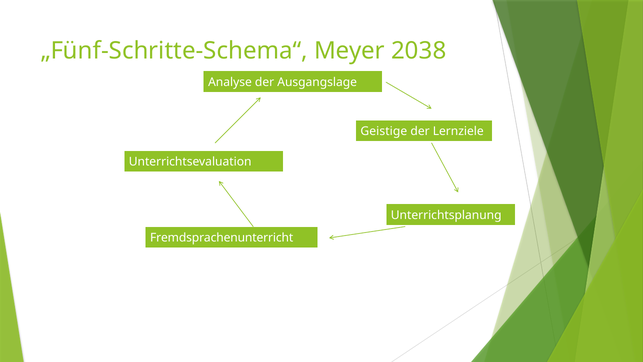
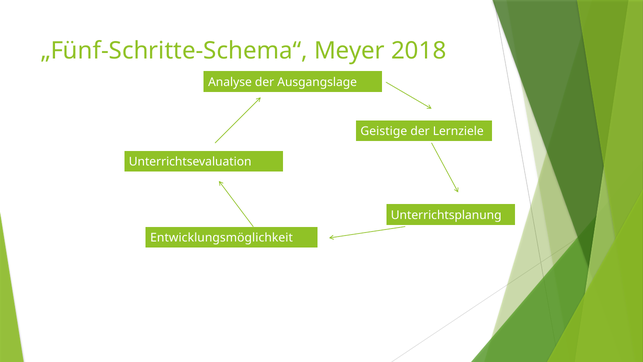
2038: 2038 -> 2018
Fremdsprachenunterricht: Fremdsprachenunterricht -> Entwicklungsmöglichkeit
